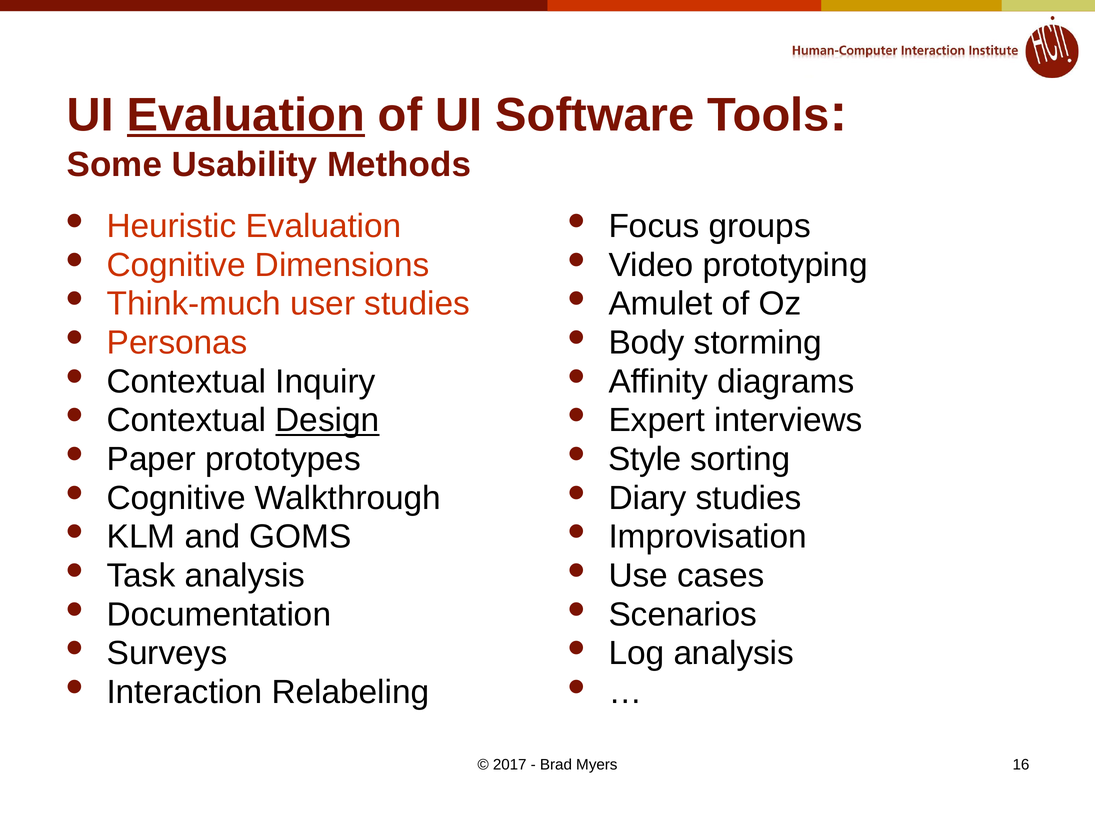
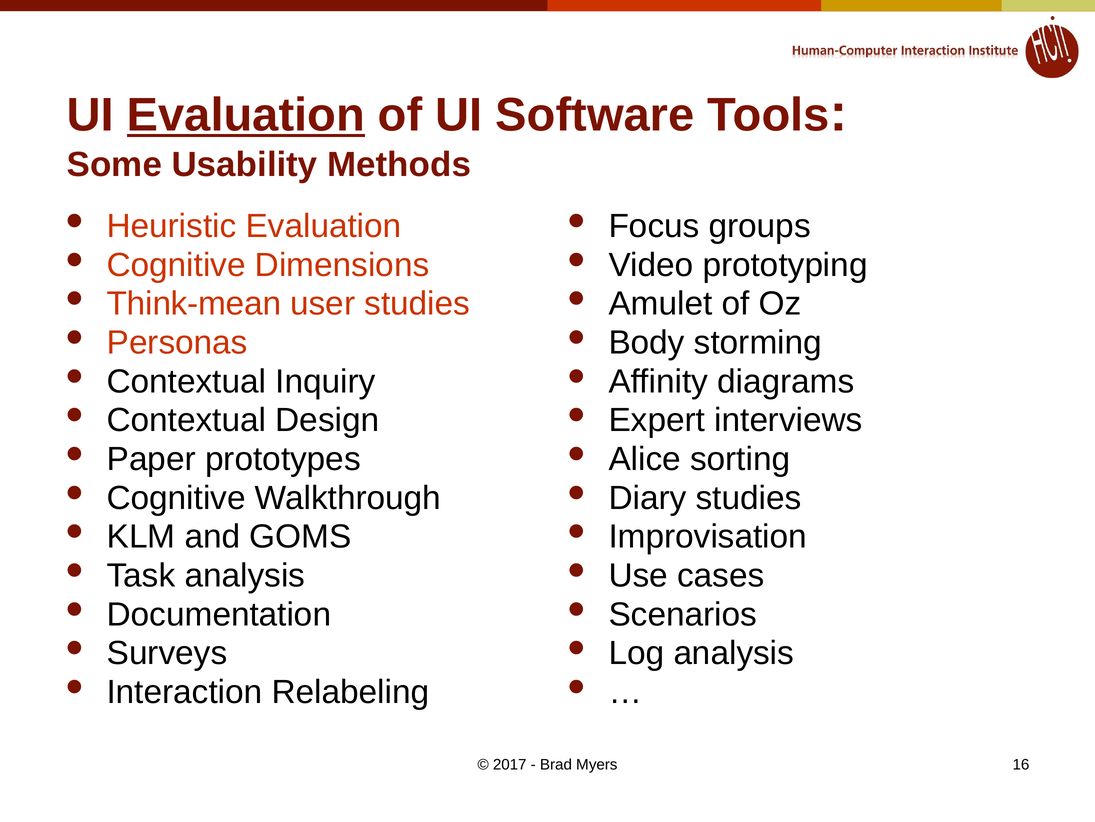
Think-much: Think-much -> Think-mean
Design underline: present -> none
Style: Style -> Alice
